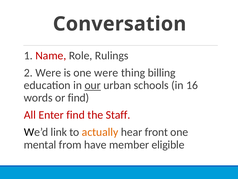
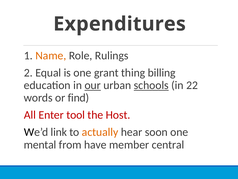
Conversation: Conversation -> Expenditures
Name colour: red -> orange
2 Were: Were -> Equal
one were: were -> grant
schools underline: none -> present
16: 16 -> 22
Enter find: find -> tool
Staff: Staff -> Host
front: front -> soon
eligible: eligible -> central
